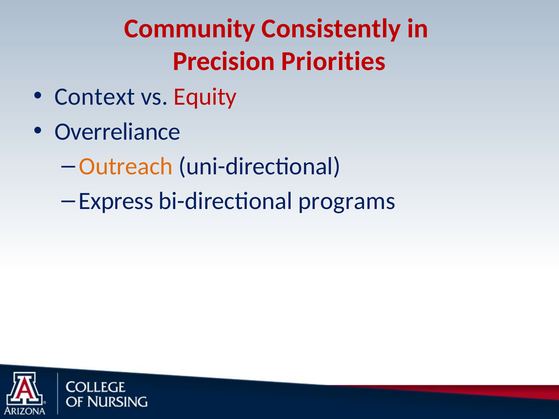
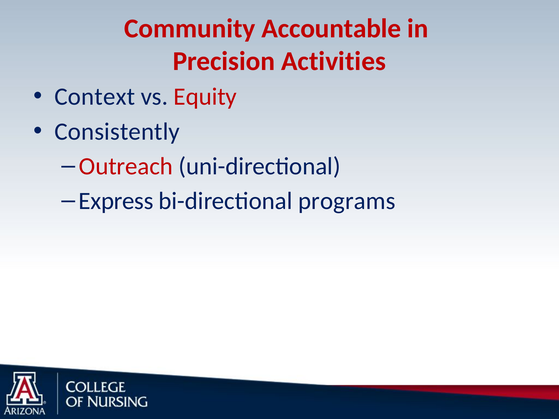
Consistently: Consistently -> Accountable
Priorities: Priorities -> Activities
Overreliance: Overreliance -> Consistently
Outreach colour: orange -> red
